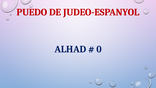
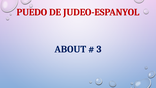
ALHAD: ALHAD -> ABOUT
0: 0 -> 3
